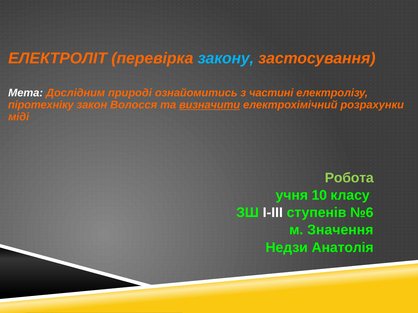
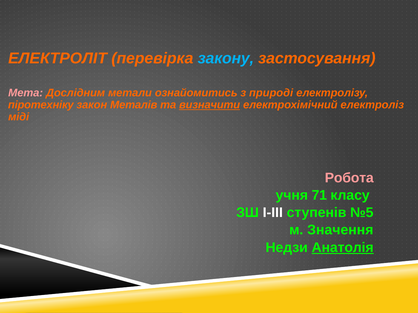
Мета colour: white -> pink
природі: природі -> метали
частині: частині -> природі
Волосся: Волосся -> Металів
розрахунки: розрахунки -> електроліз
Робота colour: light green -> pink
10: 10 -> 71
№6: №6 -> №5
Анатолія underline: none -> present
